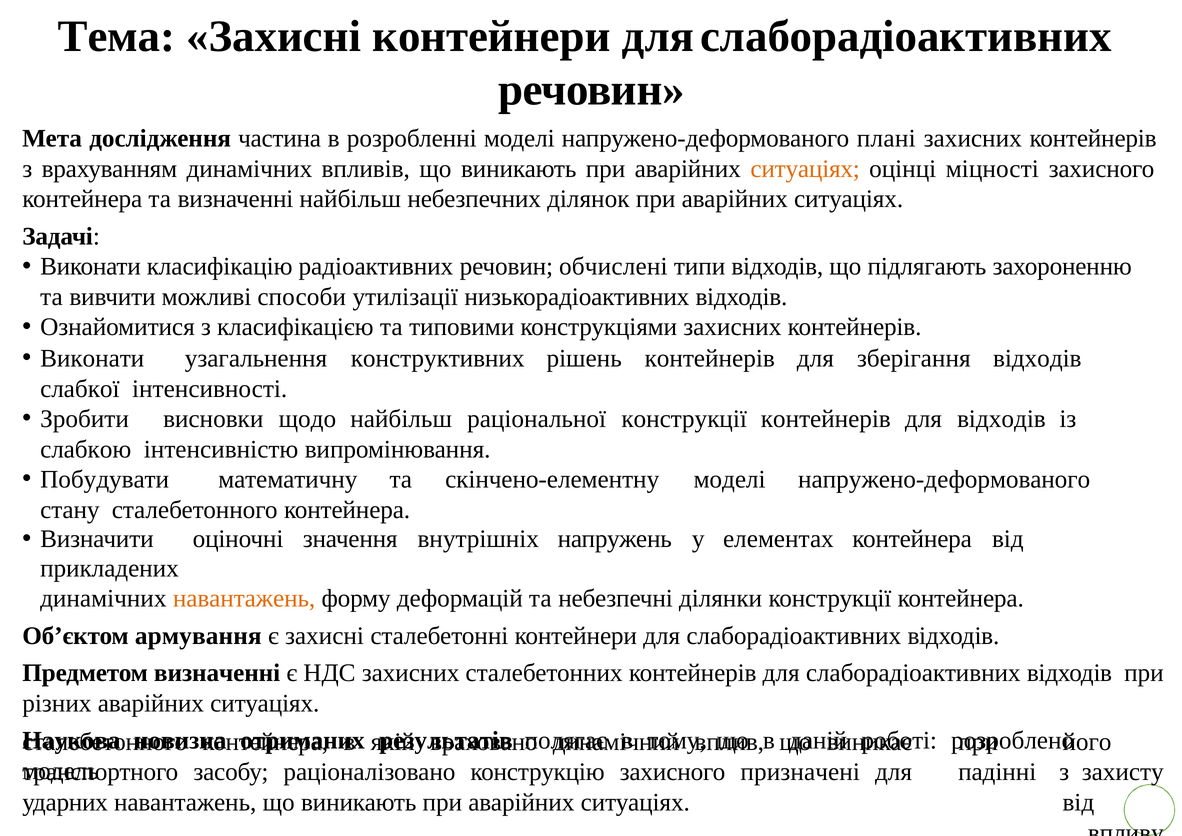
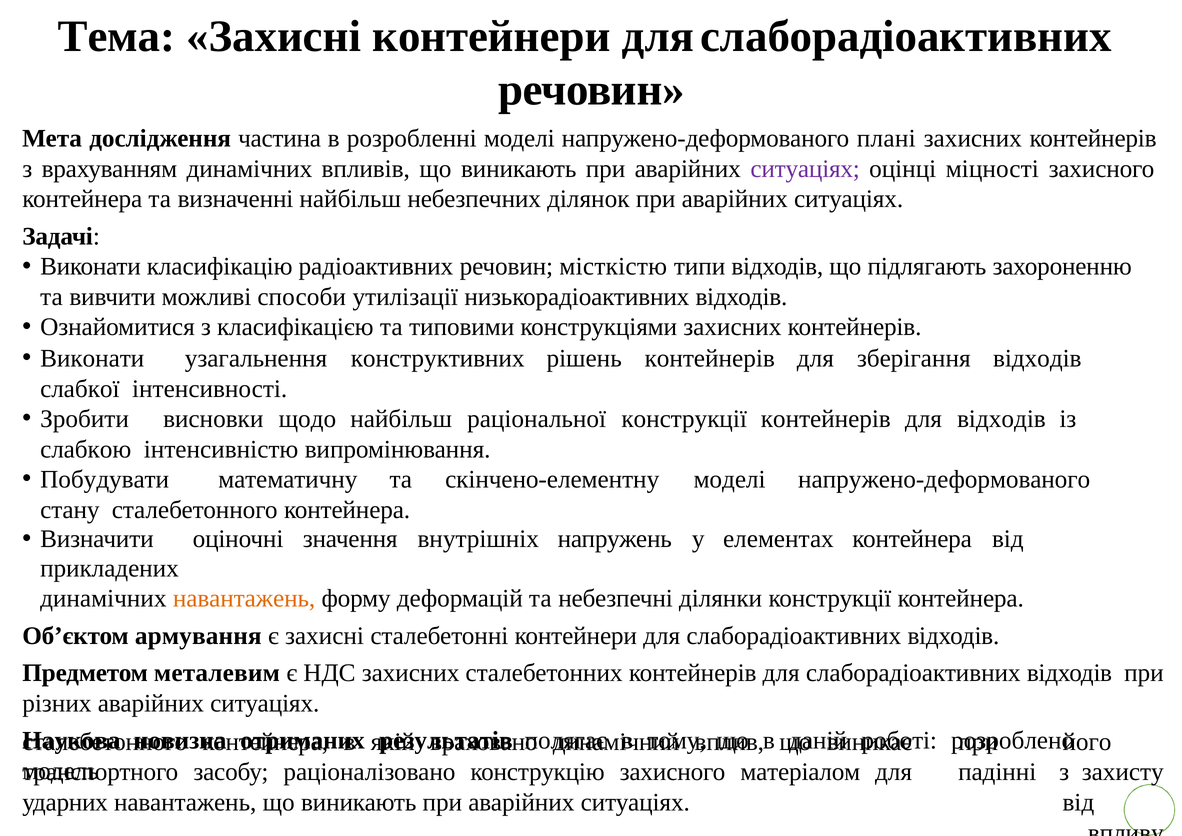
ситуаціях at (805, 169) colour: orange -> purple
обчислені: обчислені -> місткістю
Предметом визначенні: визначенні -> металевим
призначені: призначені -> матеріалом
